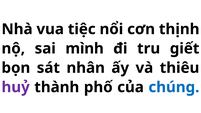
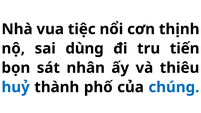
mình: mình -> dùng
giết: giết -> tiến
huỷ colour: purple -> blue
